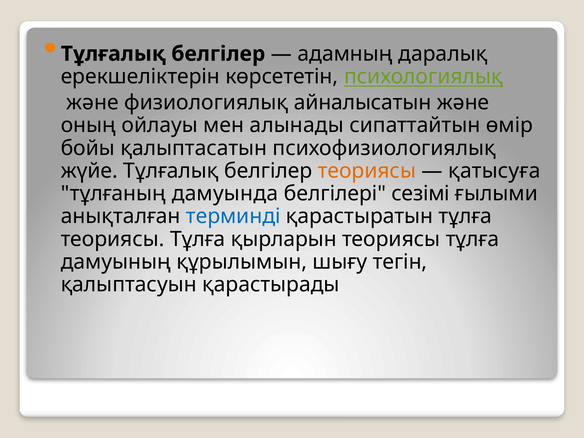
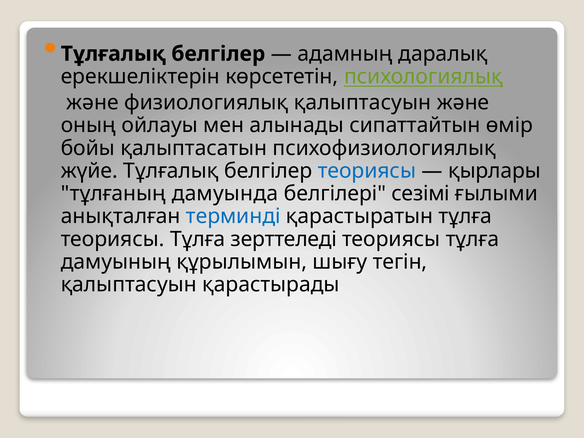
физиологиялық айналысатын: айналысатын -> қалыптасуын
теориясы at (367, 171) colour: orange -> blue
қатысуға: қатысуға -> қырлары
қырларын: қырларын -> зерттеледі
